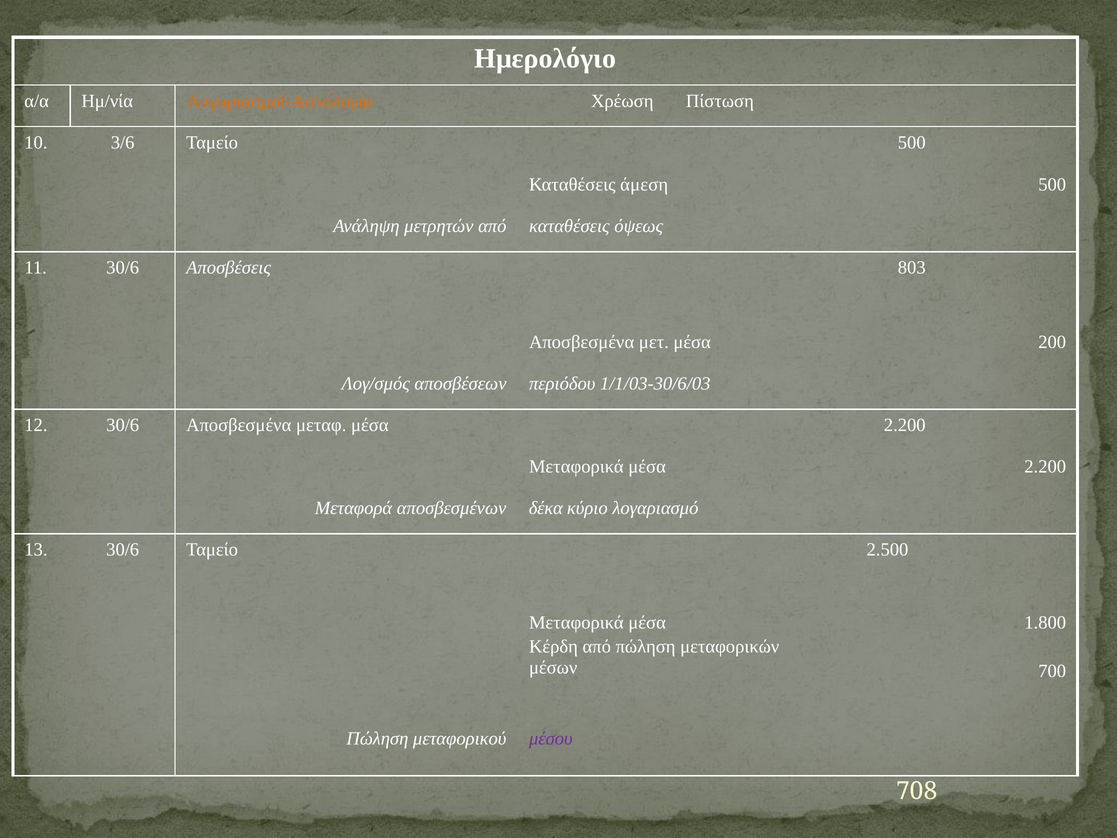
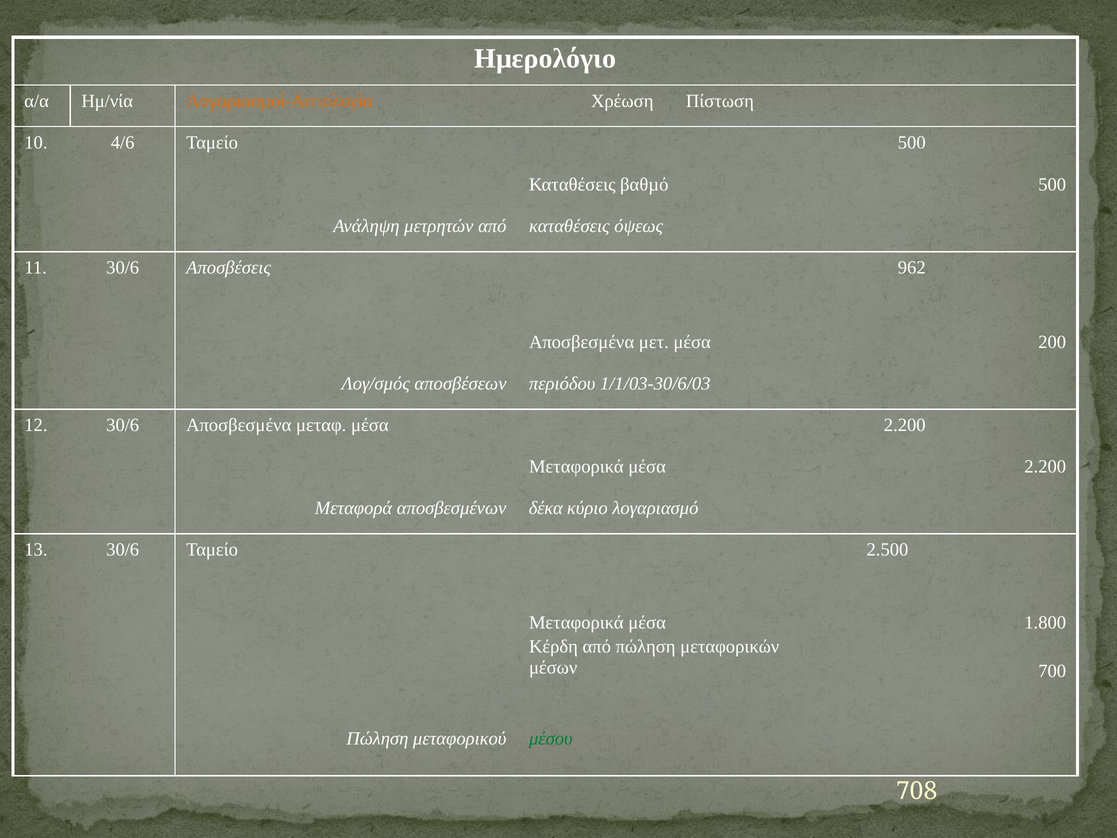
3/6: 3/6 -> 4/6
άμεση: άμεση -> βαθµό
803: 803 -> 962
μέσου colour: purple -> green
